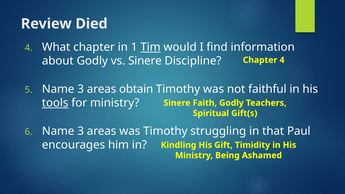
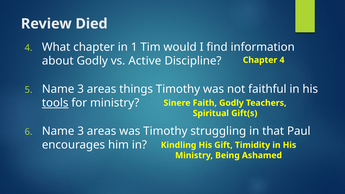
Tim underline: present -> none
vs Sinere: Sinere -> Active
obtain: obtain -> things
